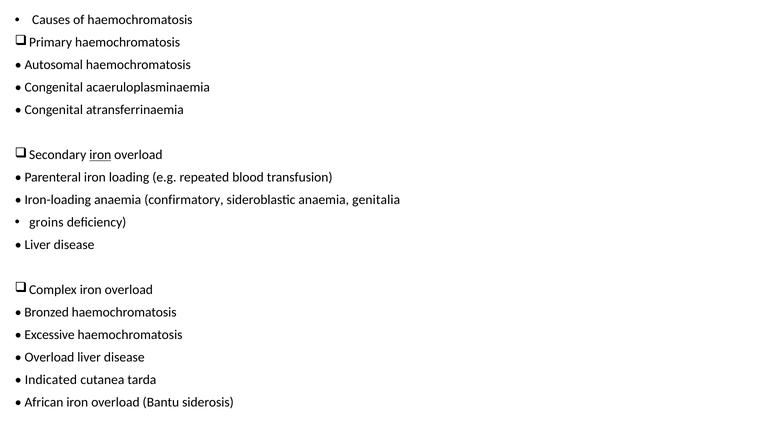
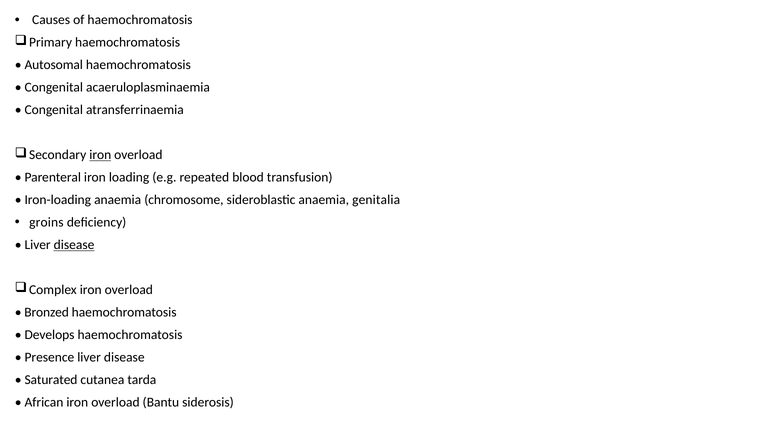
confirmatory: confirmatory -> chromosome
disease at (74, 245) underline: none -> present
Excessive: Excessive -> Develops
Overload at (49, 358): Overload -> Presence
Indicated: Indicated -> Saturated
